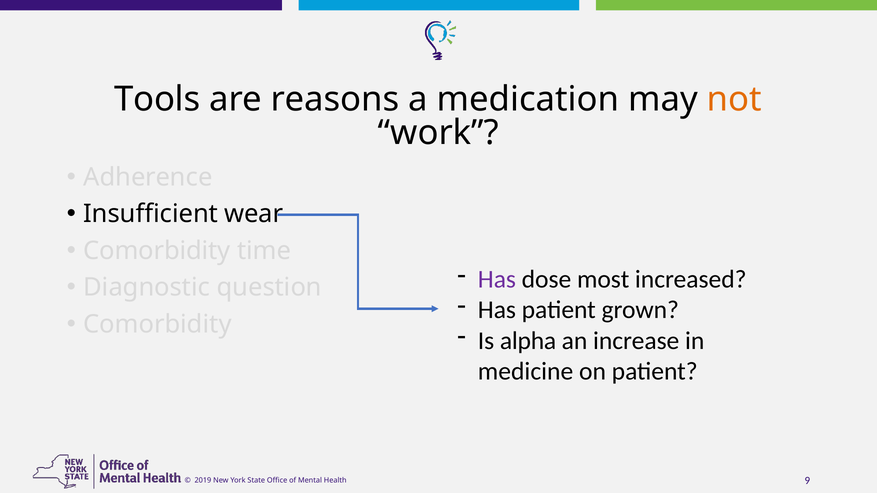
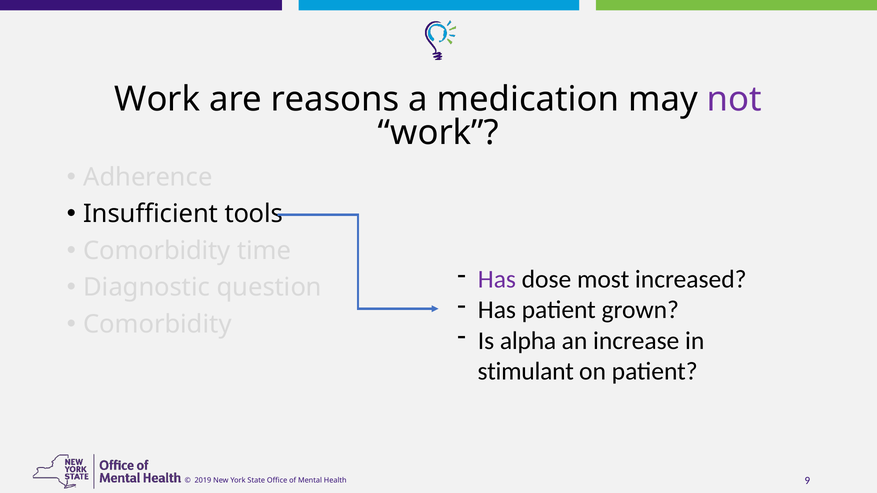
Tools at (157, 99): Tools -> Work
not colour: orange -> purple
wear: wear -> tools
medicine: medicine -> stimulant
